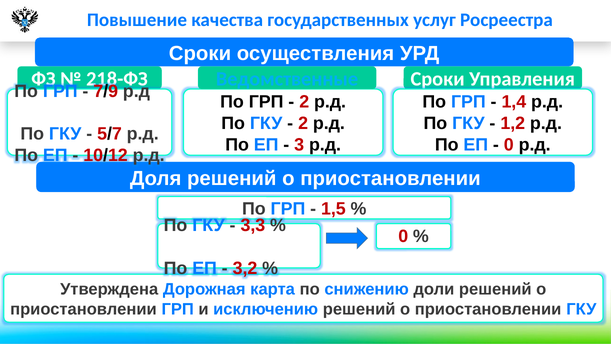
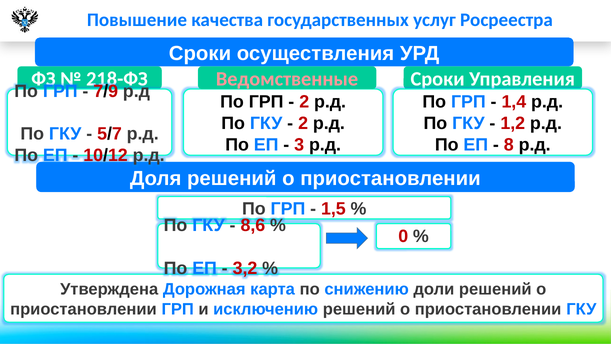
Ведомственные colour: light blue -> pink
0 at (509, 145): 0 -> 8
3,3: 3,3 -> 8,6
